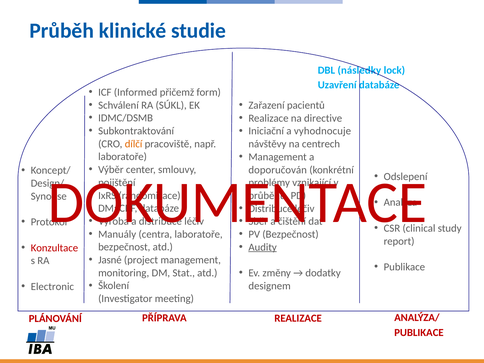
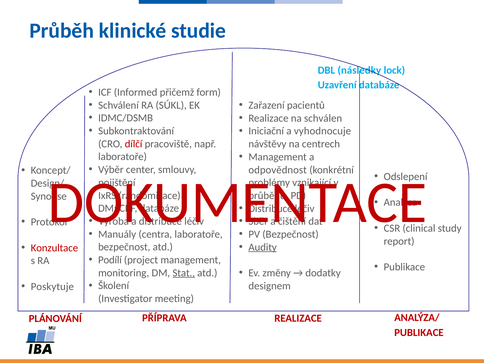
directive: directive -> schválen
dílčí colour: orange -> red
doporučován: doporučován -> odpovědnost
Jasné: Jasné -> Podílí
Stat underline: none -> present
Electronic: Electronic -> Poskytuje
